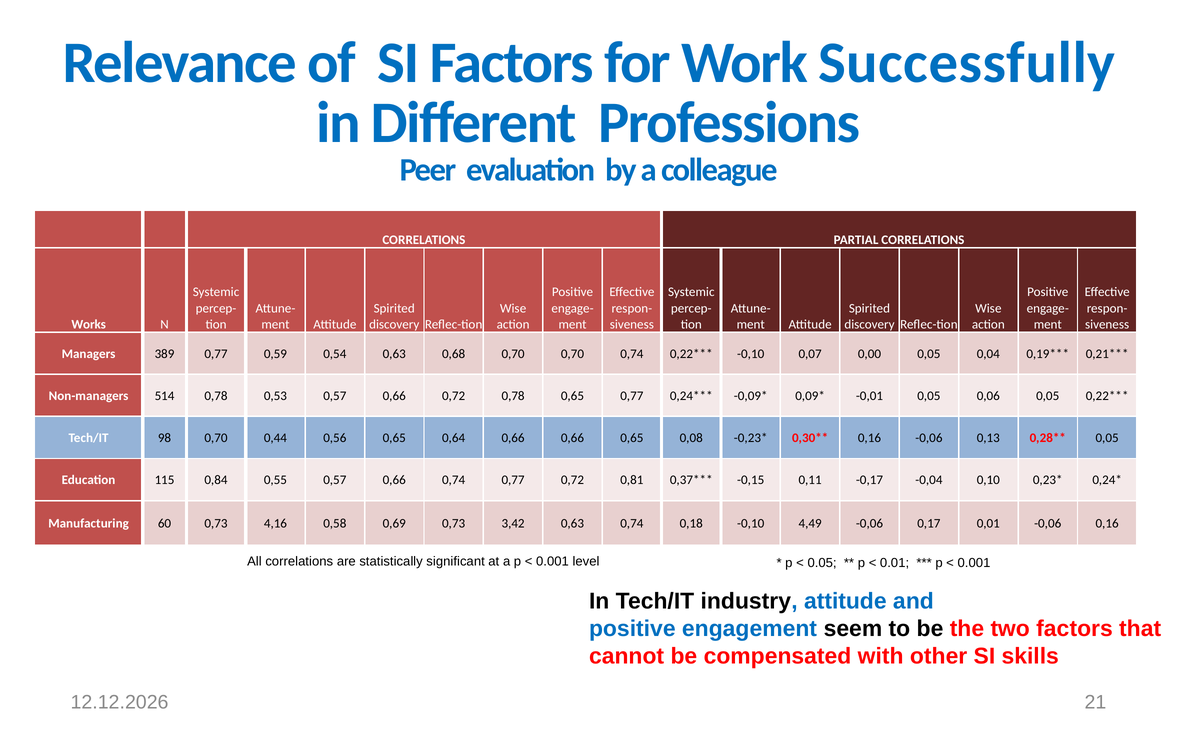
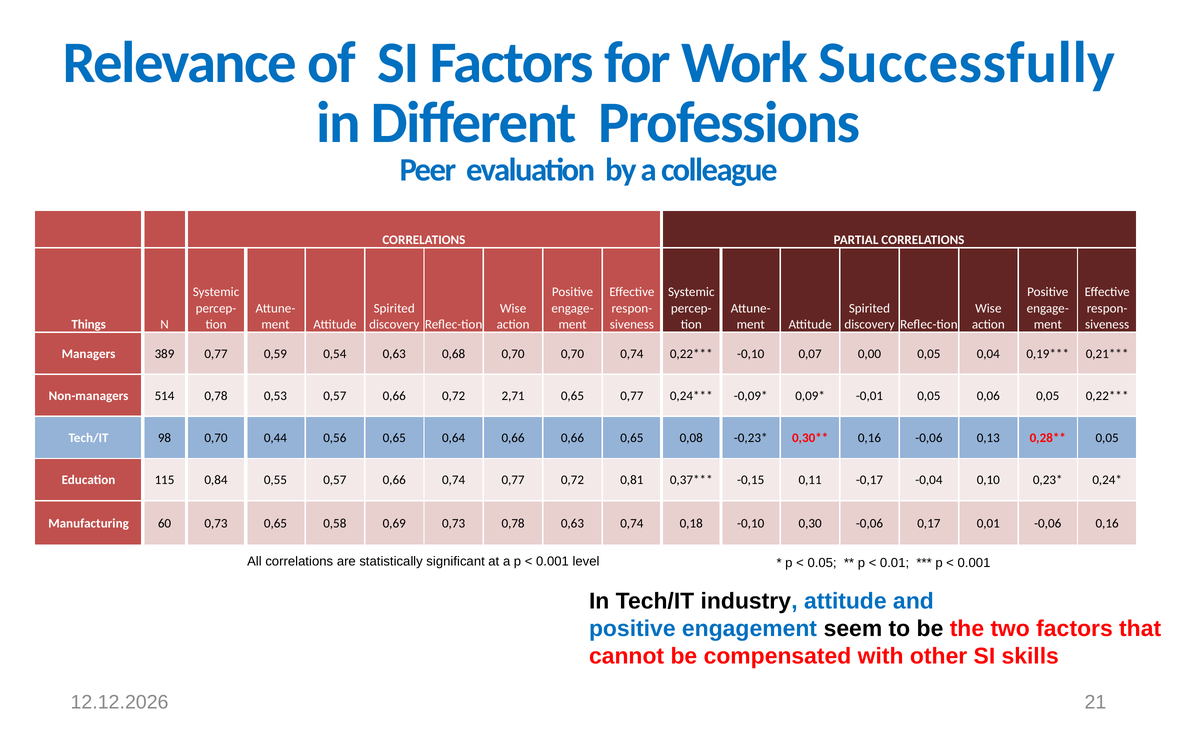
Works: Works -> Things
0,72 0,78: 0,78 -> 2,71
0,73 4,16: 4,16 -> 0,65
0,73 3,42: 3,42 -> 0,78
4,49: 4,49 -> 0,30
